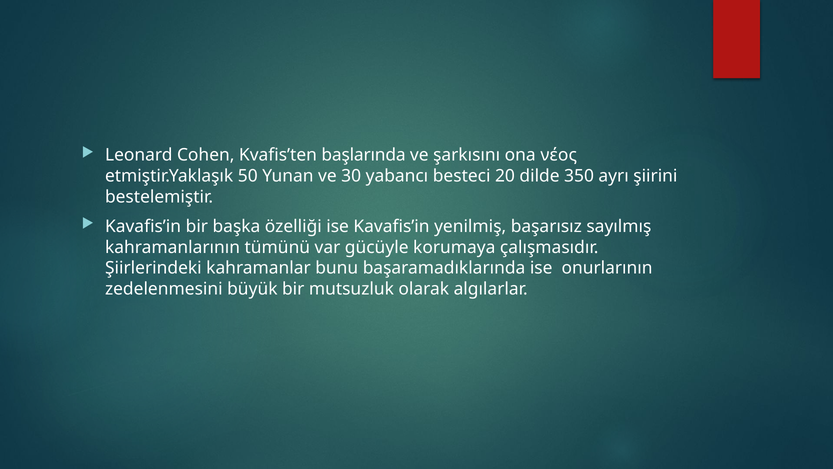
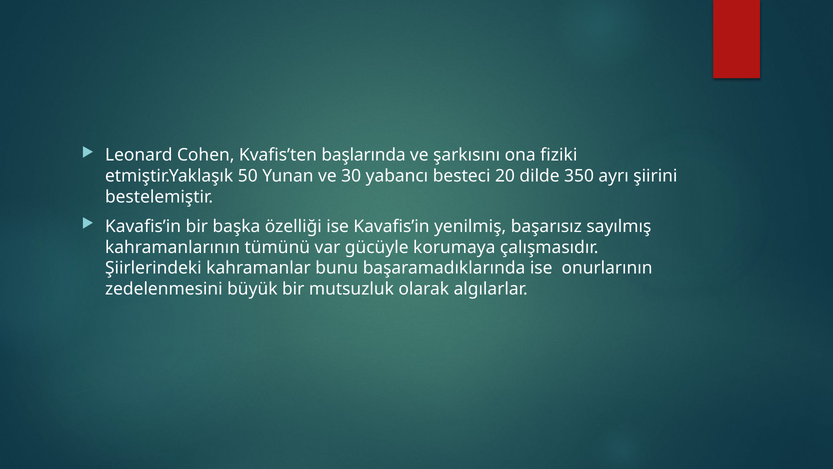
νέος: νέος -> fiziki
